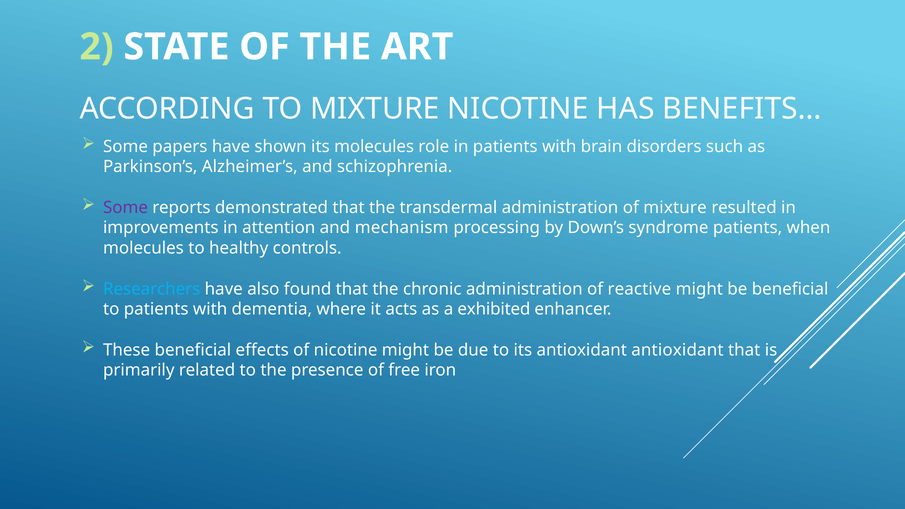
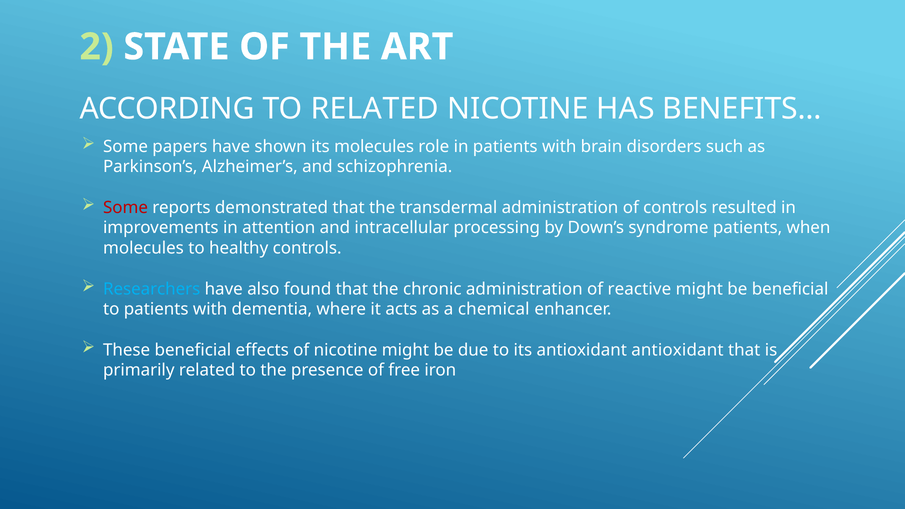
TO MIXTURE: MIXTURE -> RELATED
Some at (126, 208) colour: purple -> red
of mixture: mixture -> controls
mechanism: mechanism -> intracellular
exhibited: exhibited -> chemical
